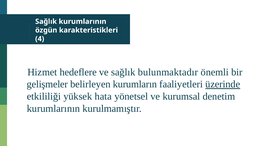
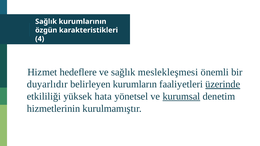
bulunmaktadır: bulunmaktadır -> meslekleşmesi
gelişmeler: gelişmeler -> duyarlıdır
kurumsal underline: none -> present
kurumlarının at (53, 109): kurumlarının -> hizmetlerinin
